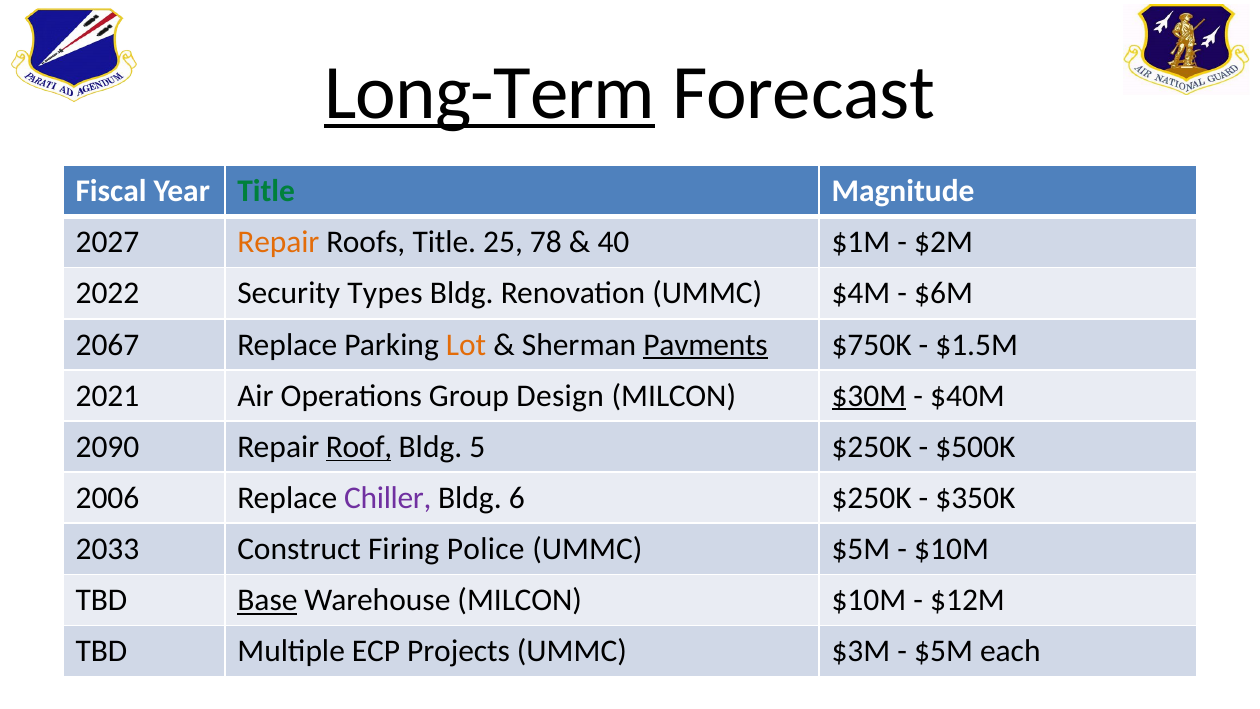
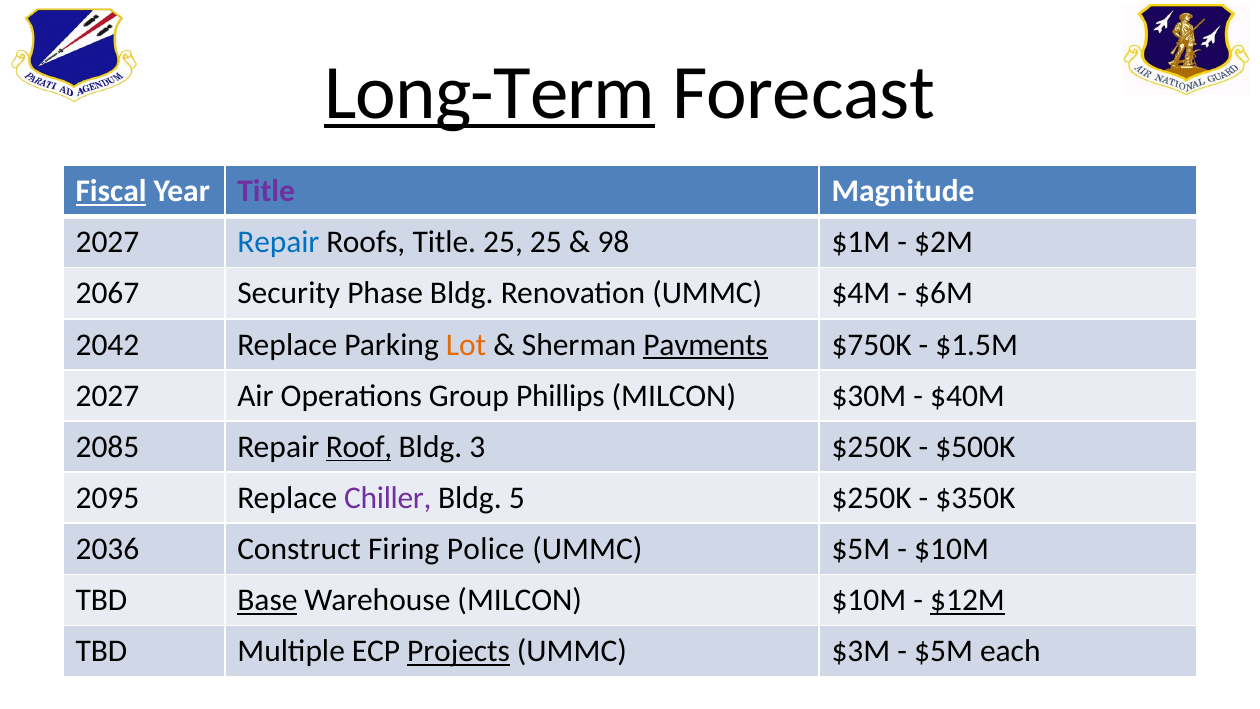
Fiscal underline: none -> present
Title at (266, 191) colour: green -> purple
Repair at (278, 242) colour: orange -> blue
25 78: 78 -> 25
40: 40 -> 98
2022: 2022 -> 2067
Types: Types -> Phase
2067: 2067 -> 2042
2021 at (107, 396): 2021 -> 2027
Design: Design -> Phillips
$30M underline: present -> none
2090: 2090 -> 2085
5: 5 -> 3
2006: 2006 -> 2095
6: 6 -> 5
2033: 2033 -> 2036
$12M underline: none -> present
Projects underline: none -> present
